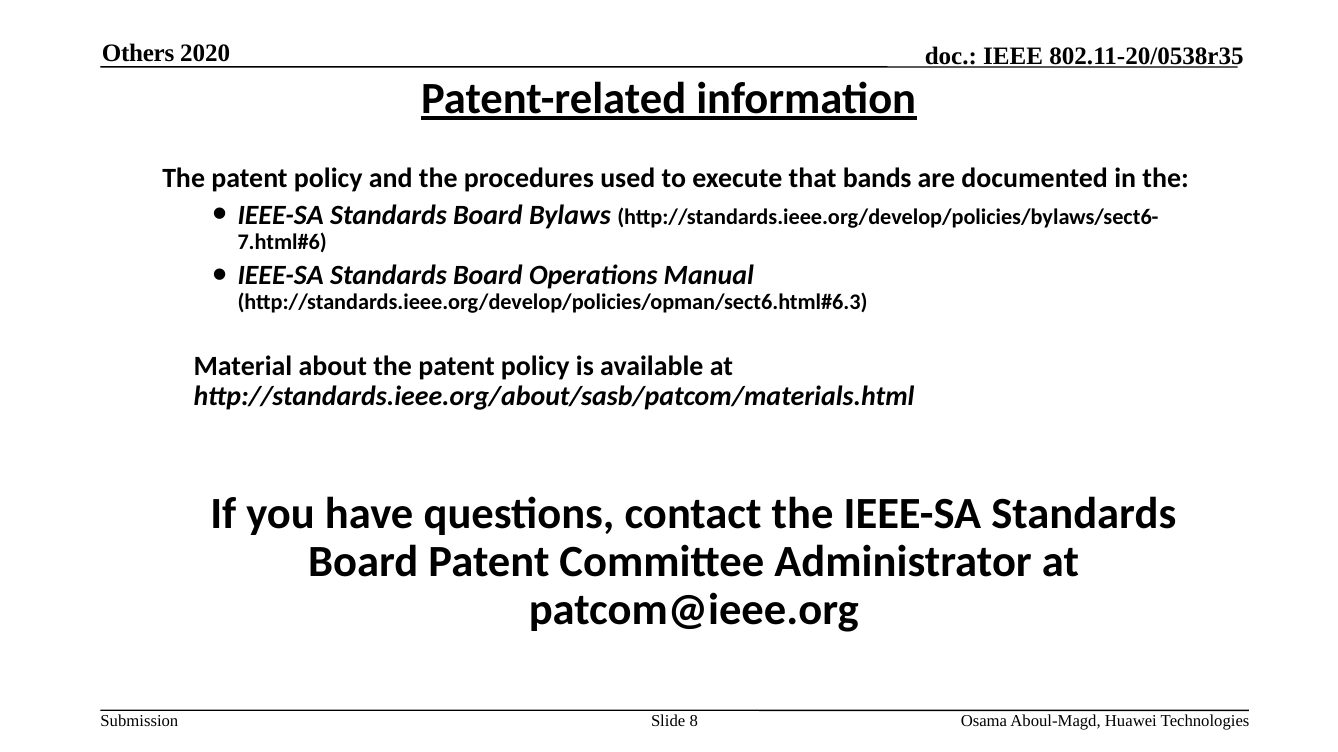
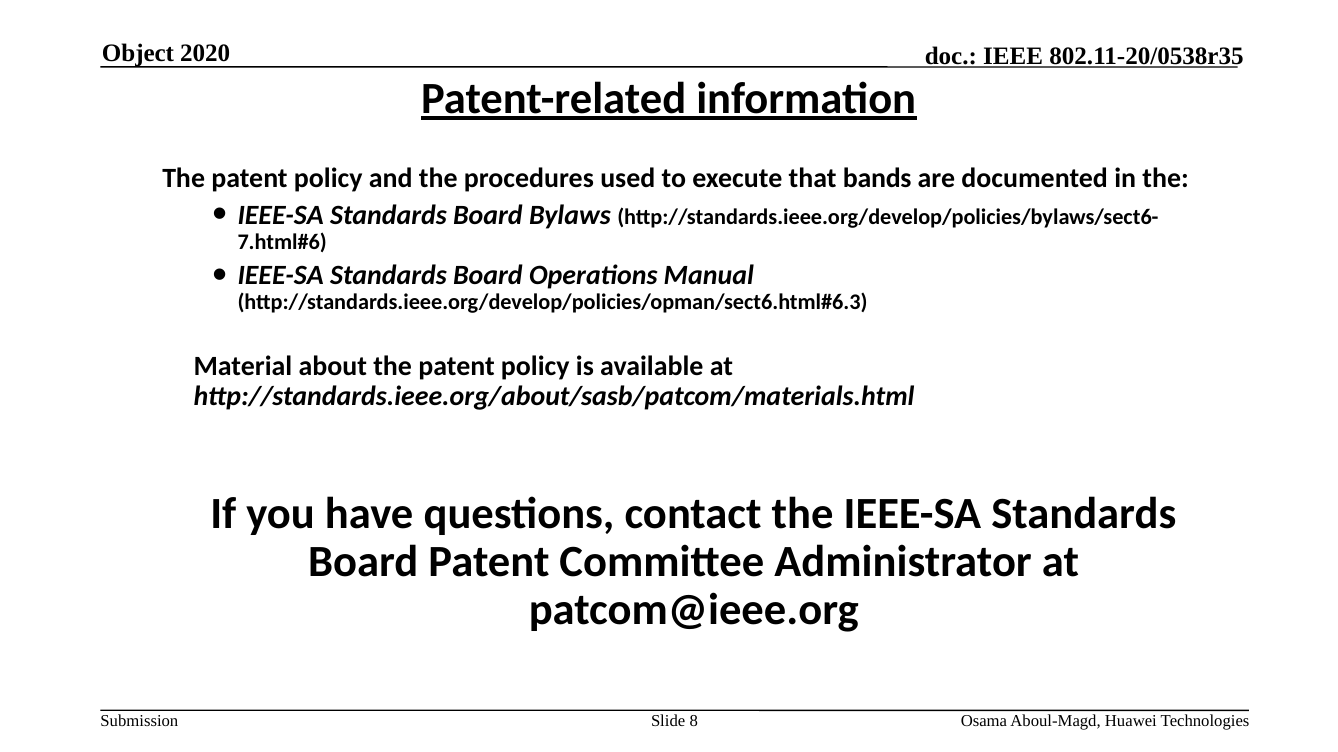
Others: Others -> Object
